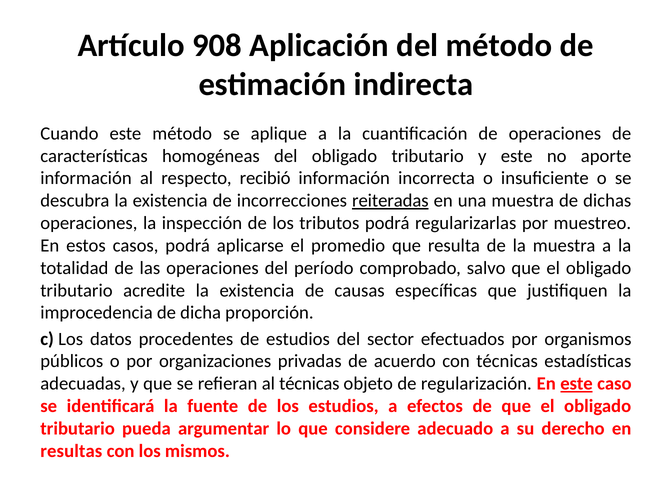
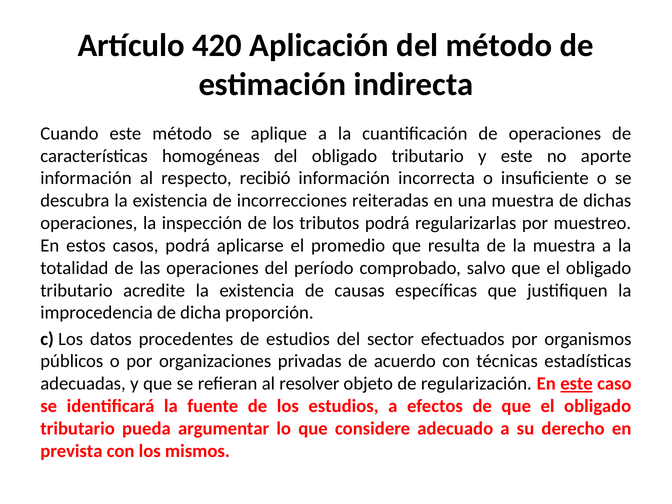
908: 908 -> 420
reiteradas underline: present -> none
al técnicas: técnicas -> resolver
resultas: resultas -> prevista
